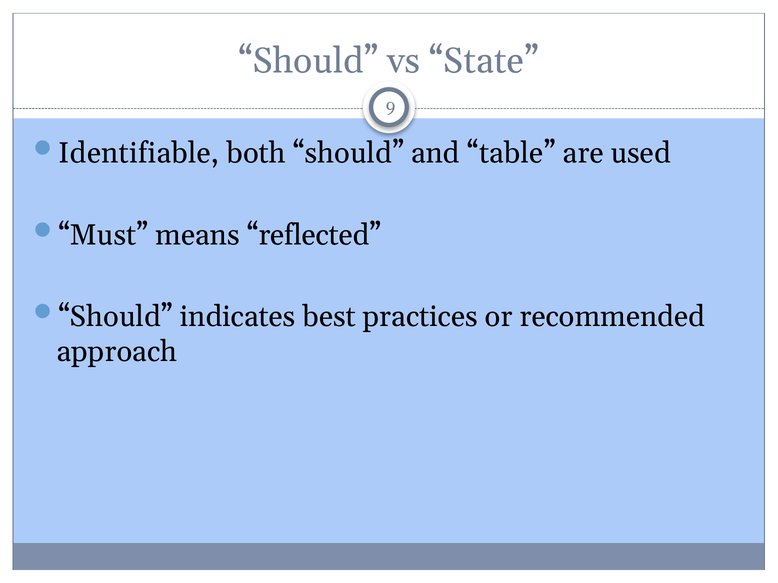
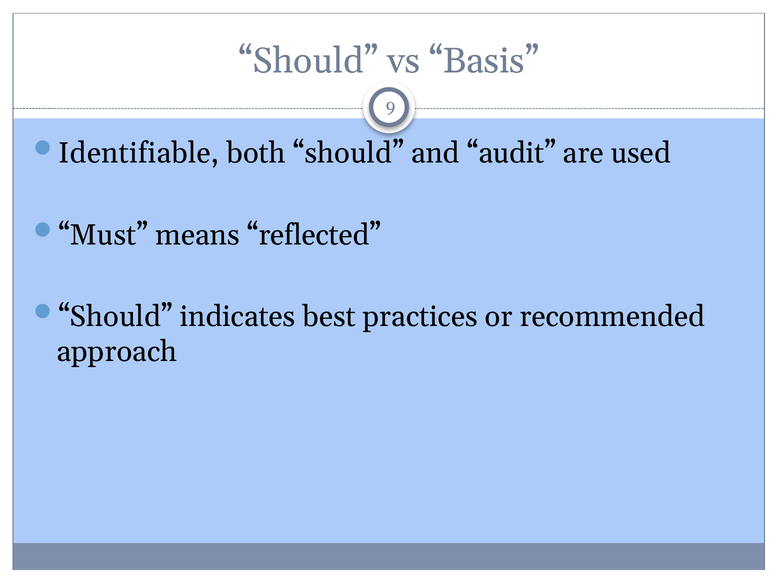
State: State -> Basis
table: table -> audit
